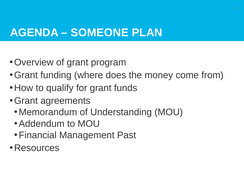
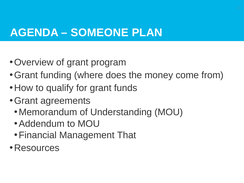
Past: Past -> That
